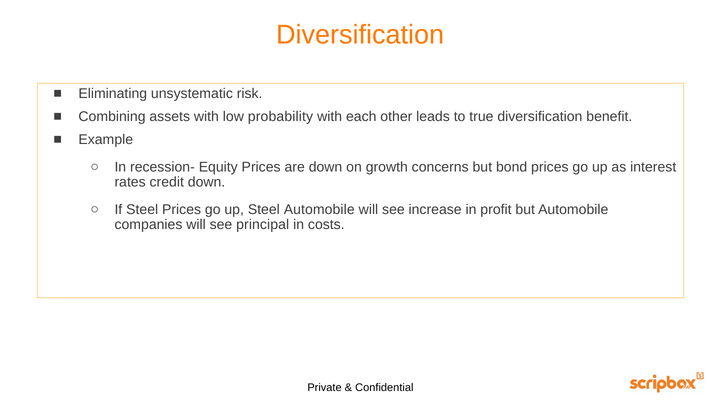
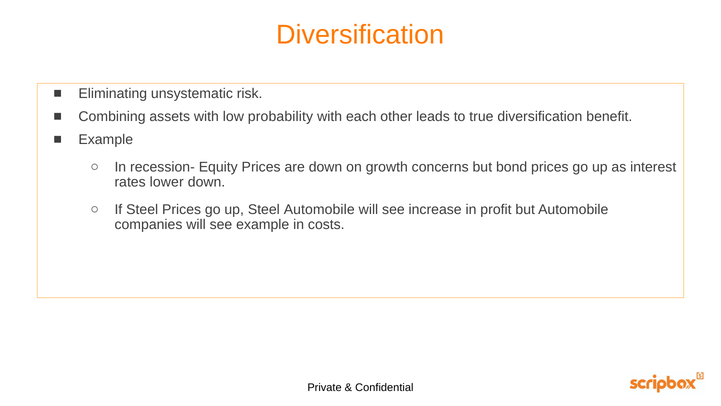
credit: credit -> lower
see principal: principal -> example
22: 22 -> 12
